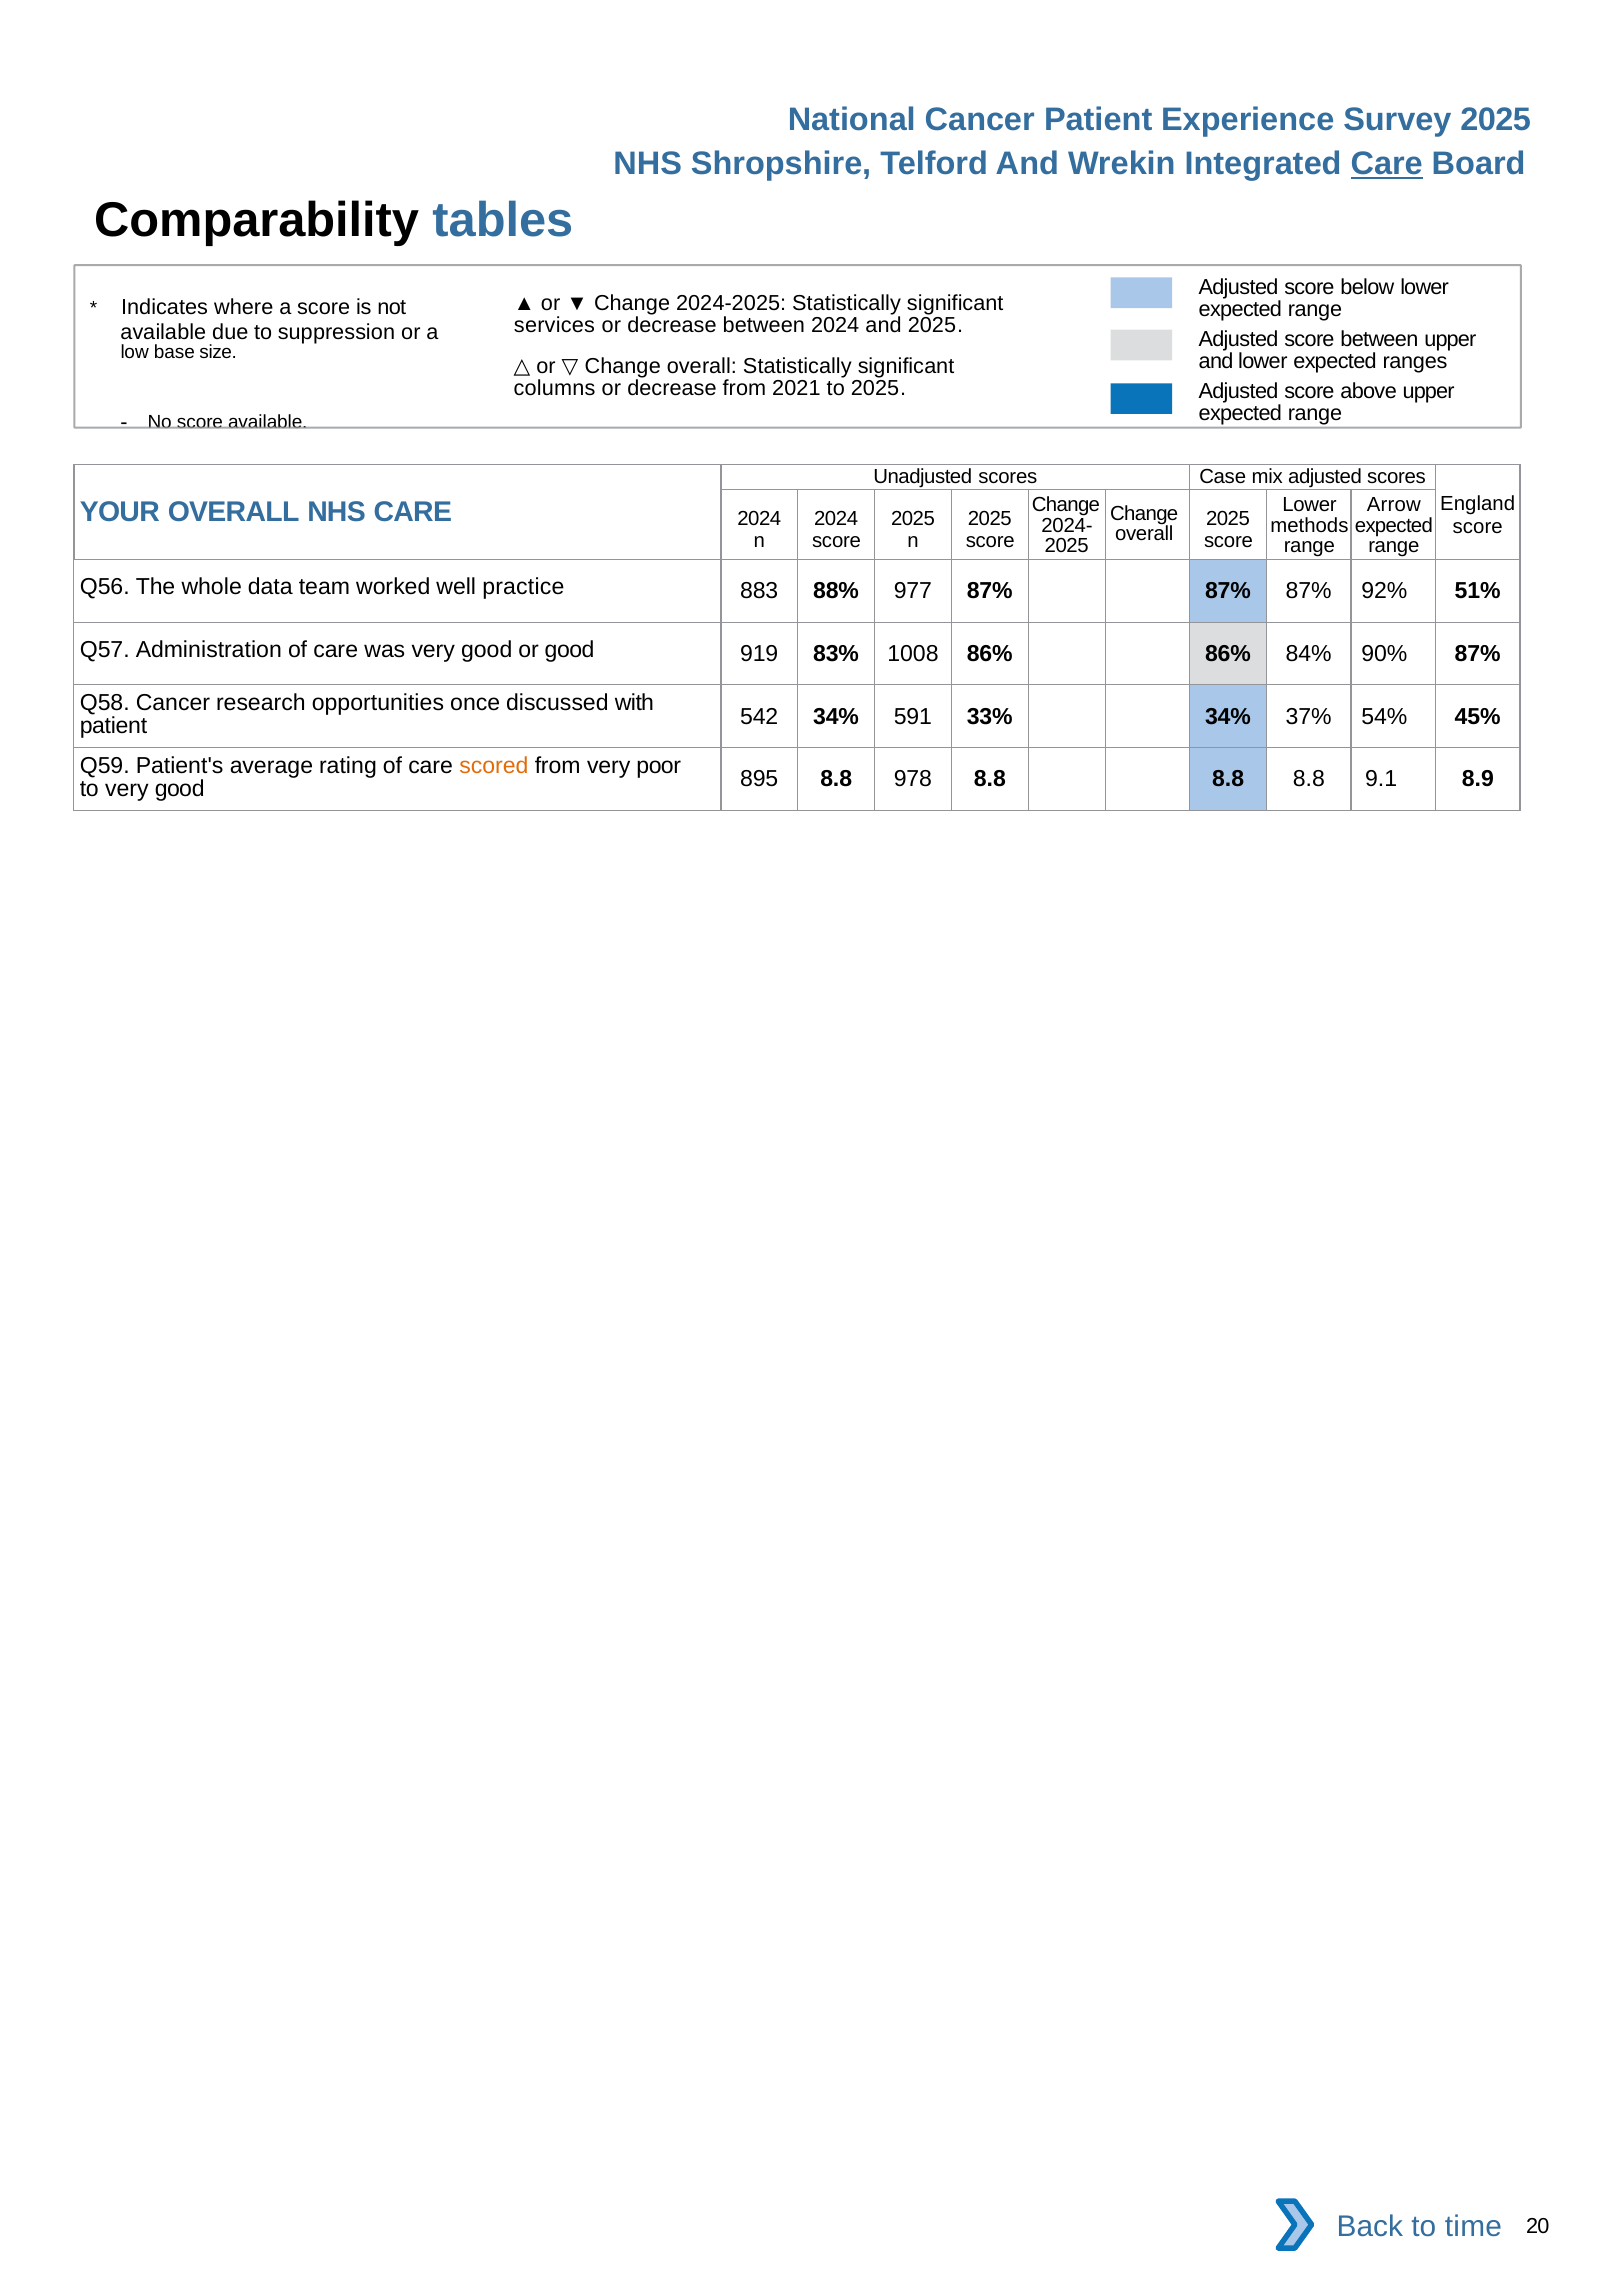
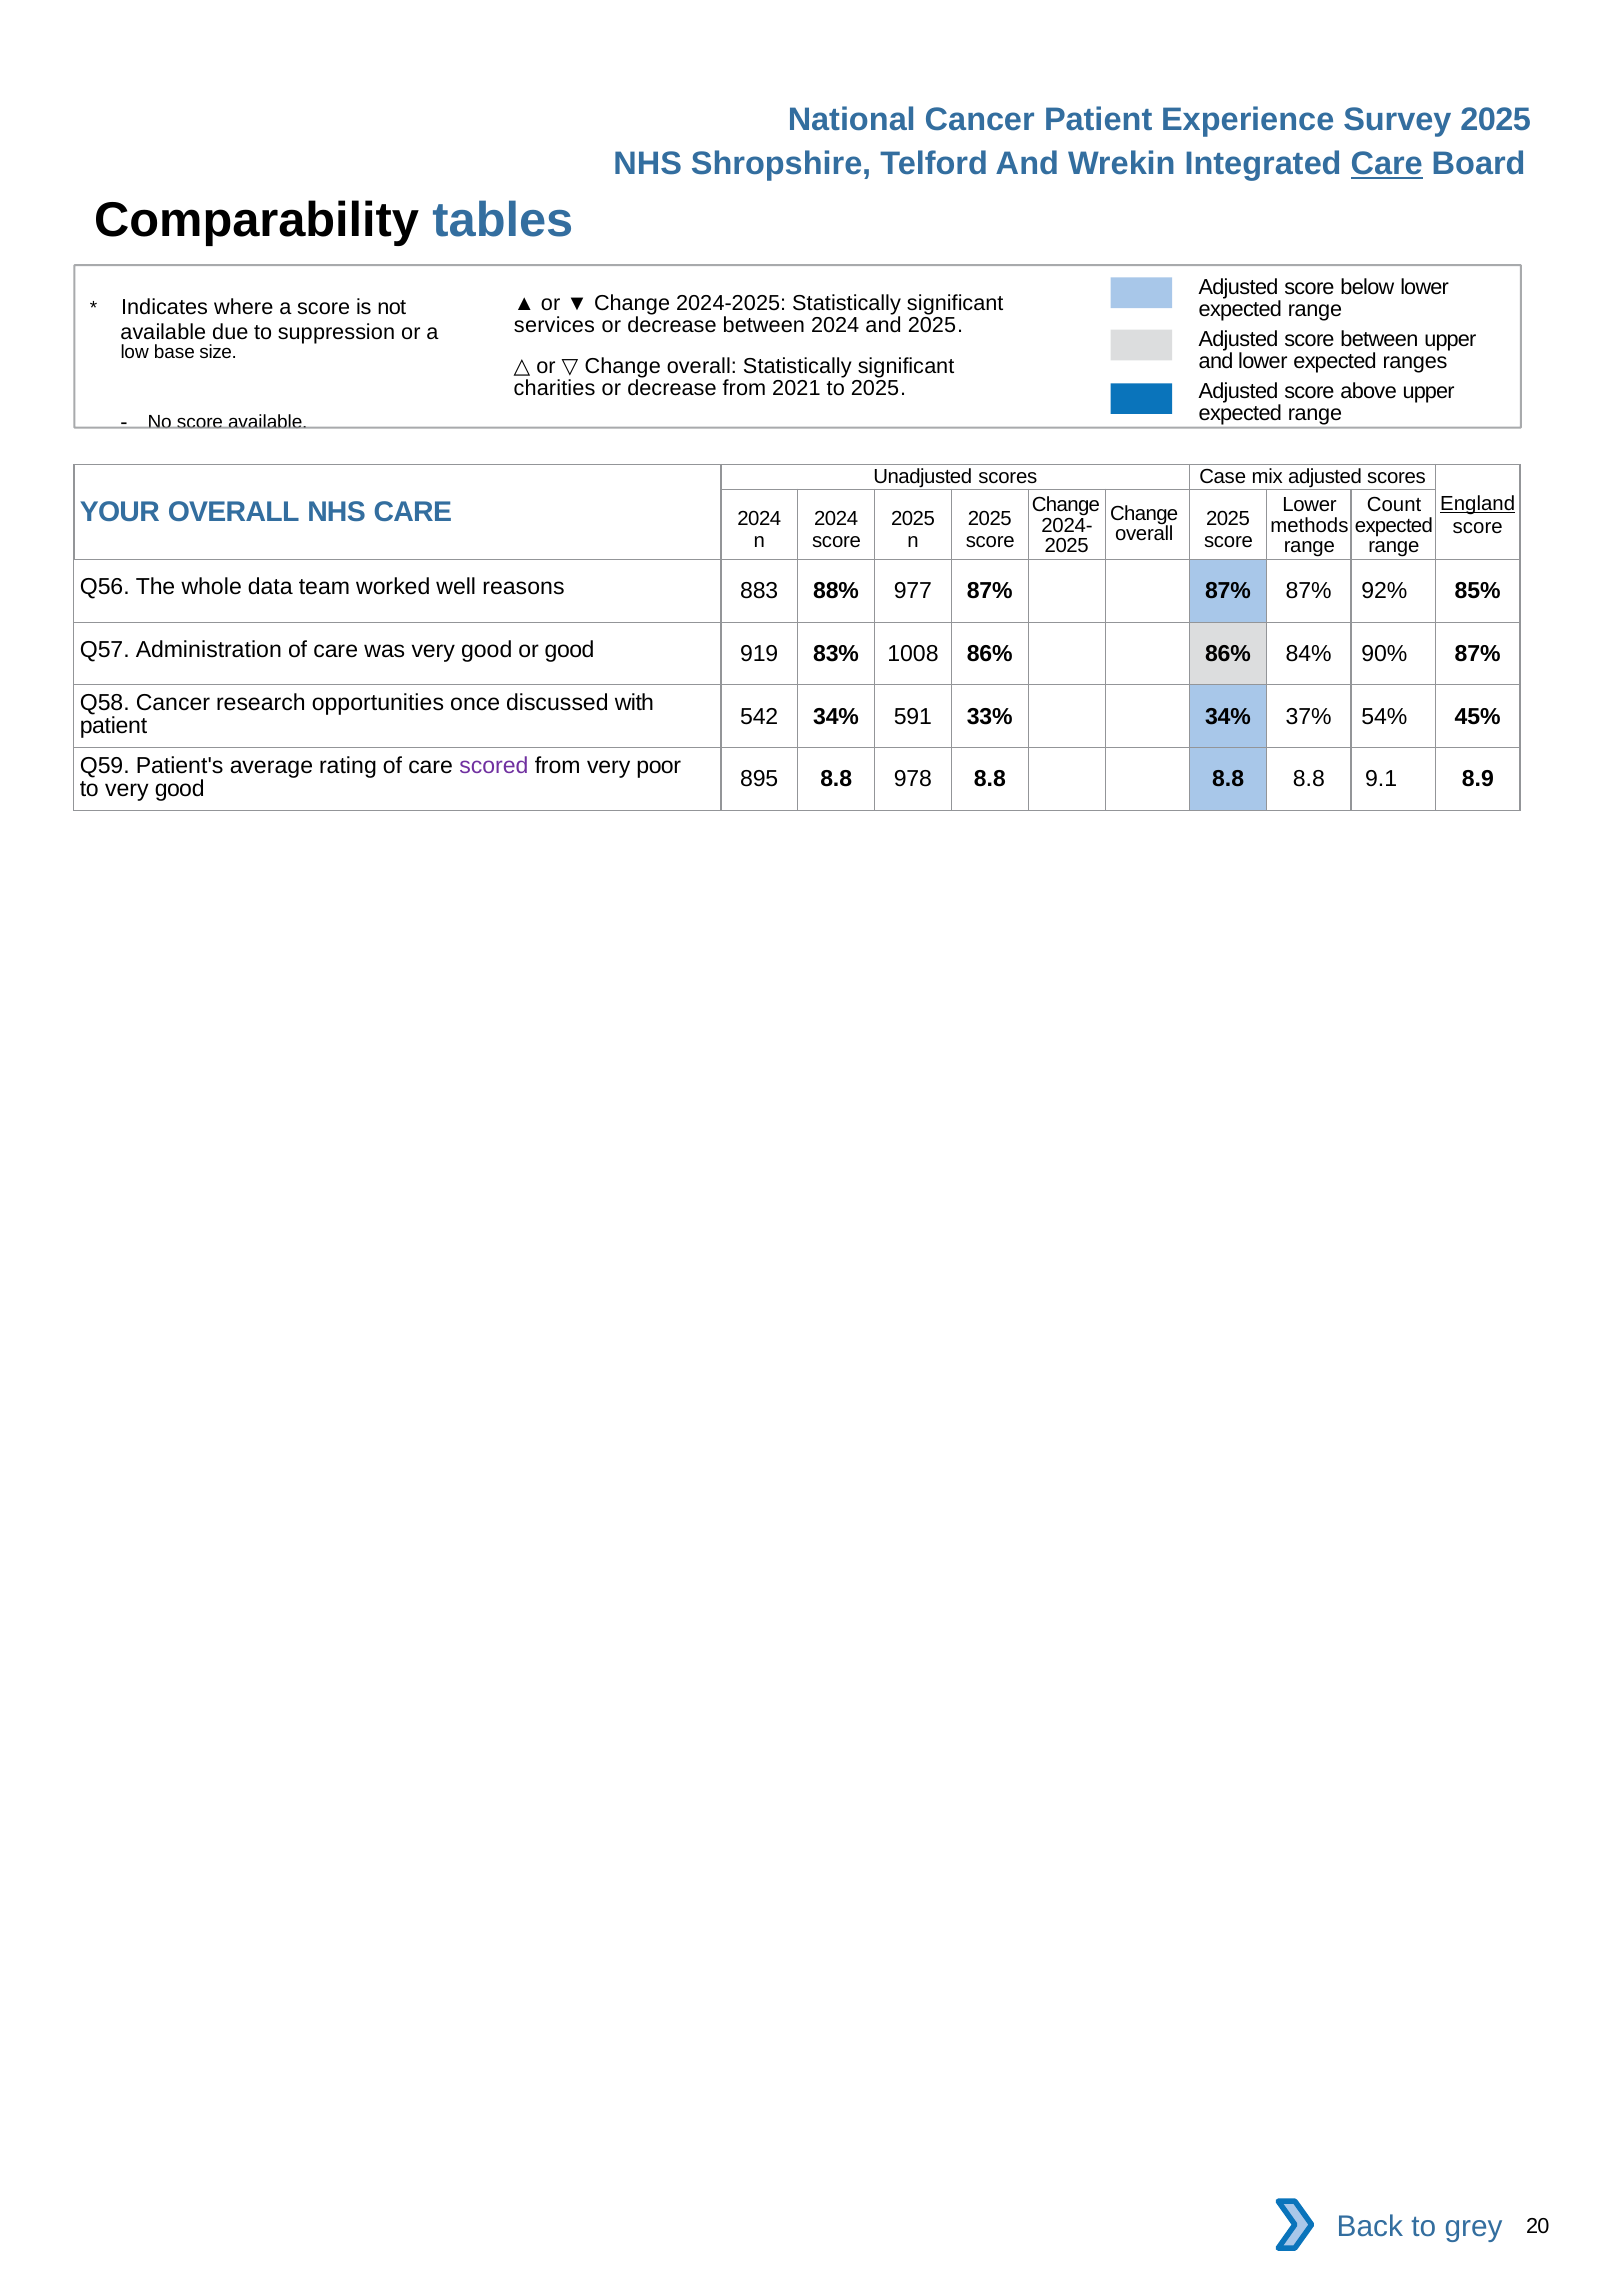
columns: columns -> charities
England underline: none -> present
Arrow: Arrow -> Count
practice: practice -> reasons
51%: 51% -> 85%
scored colour: orange -> purple
time: time -> grey
